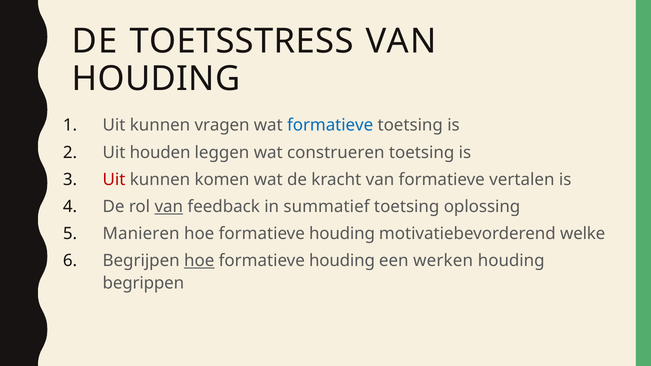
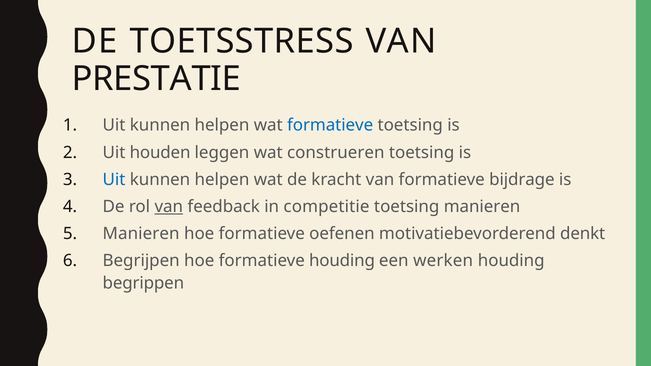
HOUDING at (156, 79): HOUDING -> PRESTATIE
vragen at (222, 125): vragen -> helpen
Uit at (114, 180) colour: red -> blue
komen at (222, 180): komen -> helpen
vertalen: vertalen -> bijdrage
summatief: summatief -> competitie
toetsing oplossing: oplossing -> manieren
houding at (342, 234): houding -> oefenen
welke: welke -> denkt
hoe at (199, 261) underline: present -> none
